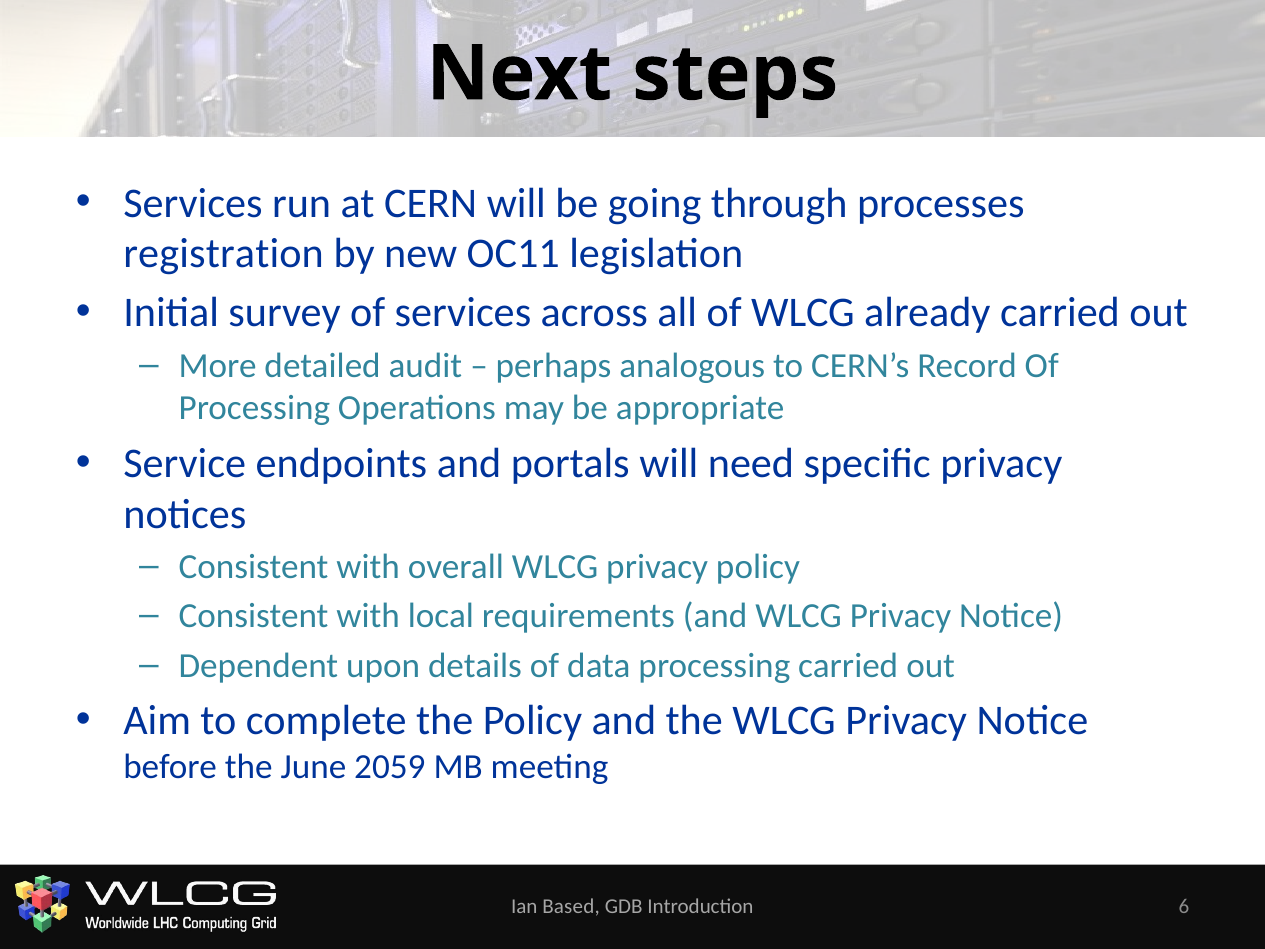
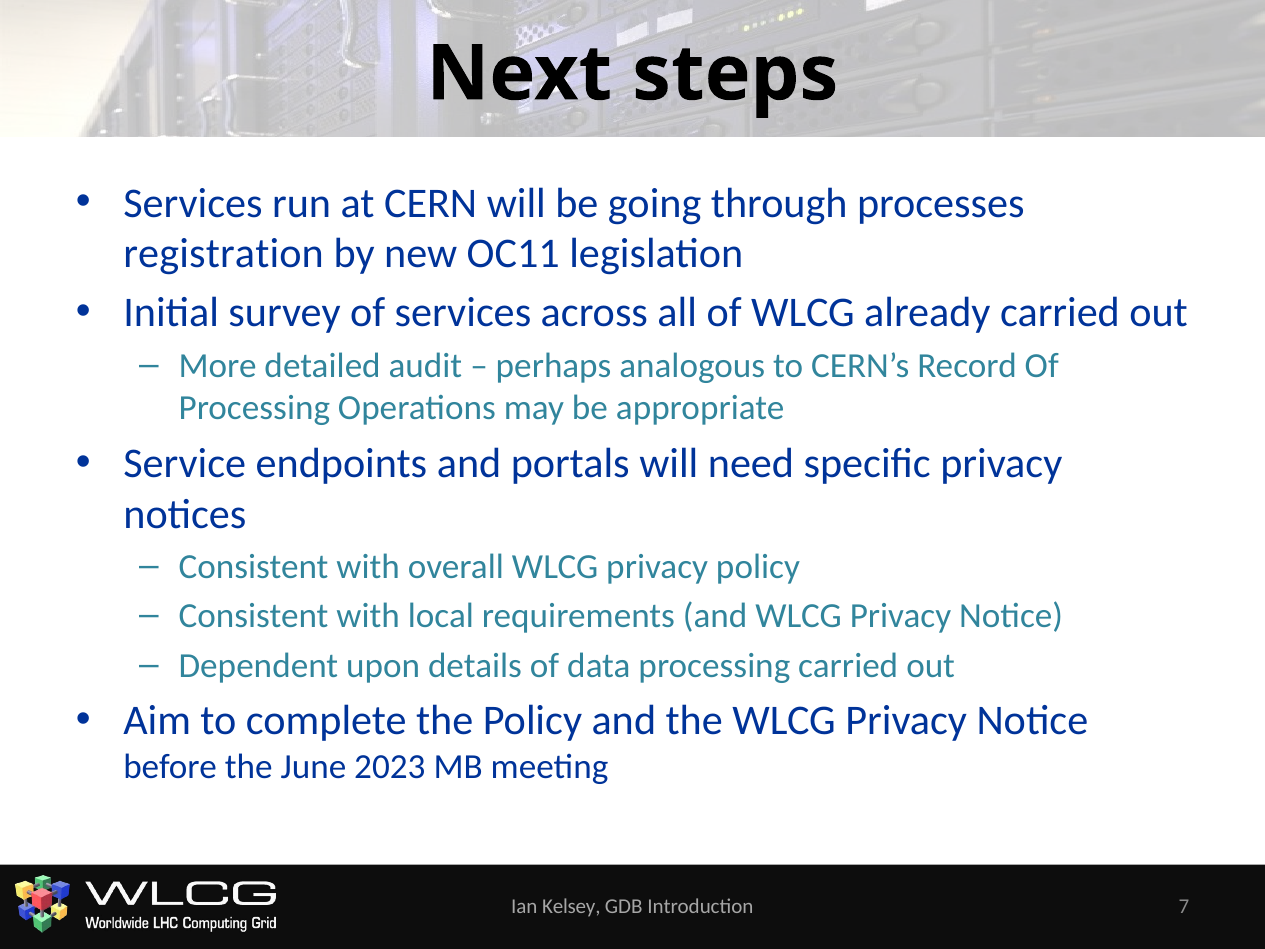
2059: 2059 -> 2023
Based: Based -> Kelsey
6: 6 -> 7
